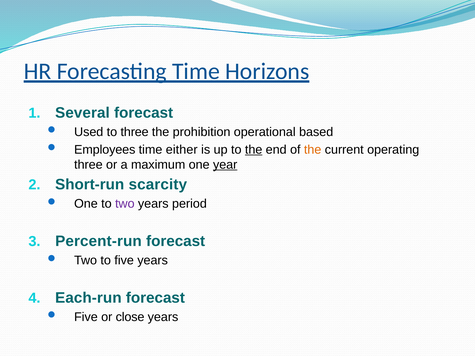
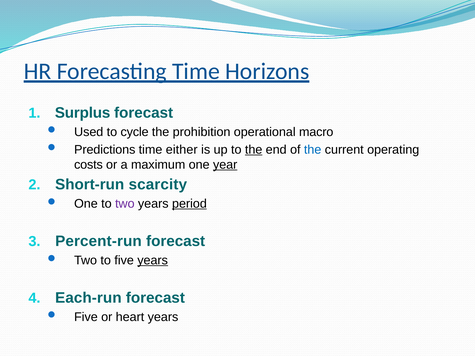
Several: Several -> Surplus
to three: three -> cycle
based: based -> macro
Employees: Employees -> Predictions
the at (313, 150) colour: orange -> blue
three at (88, 165): three -> costs
period underline: none -> present
years at (153, 261) underline: none -> present
close: close -> heart
